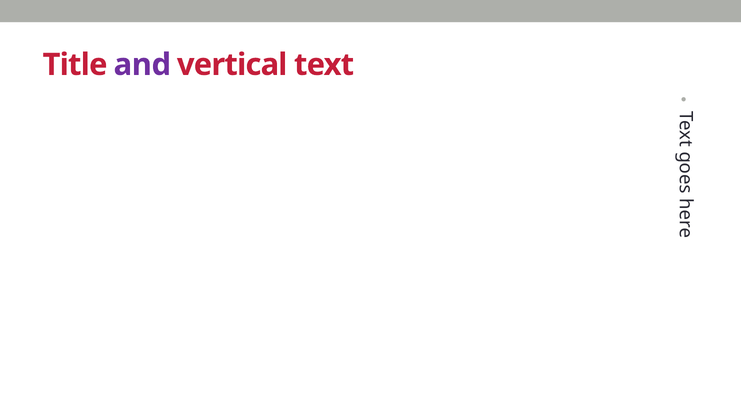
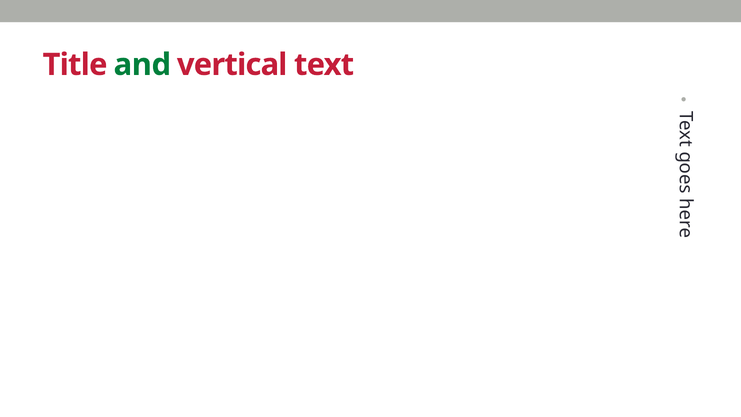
and colour: purple -> green
